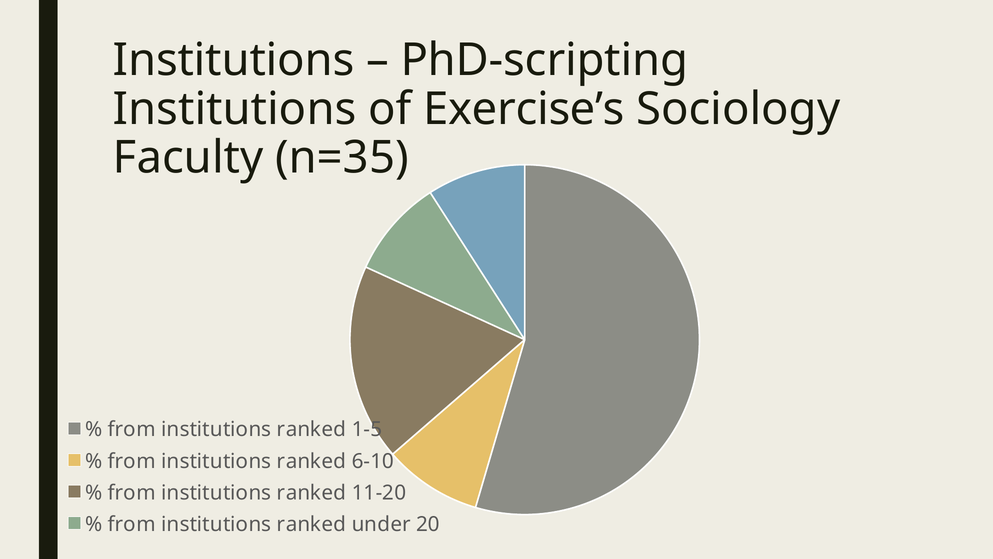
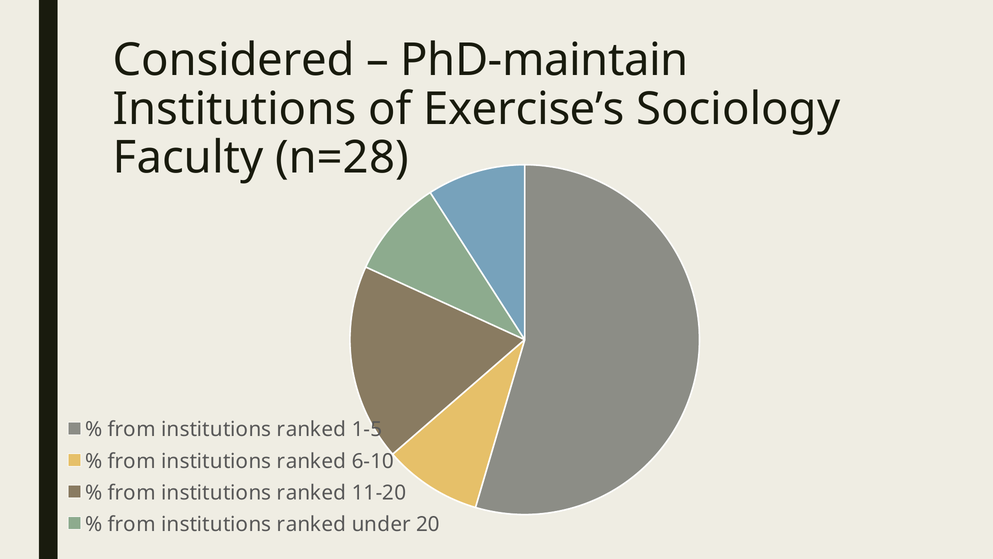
Institutions at (234, 60): Institutions -> Considered
PhD-scripting: PhD-scripting -> PhD-maintain
n=35: n=35 -> n=28
